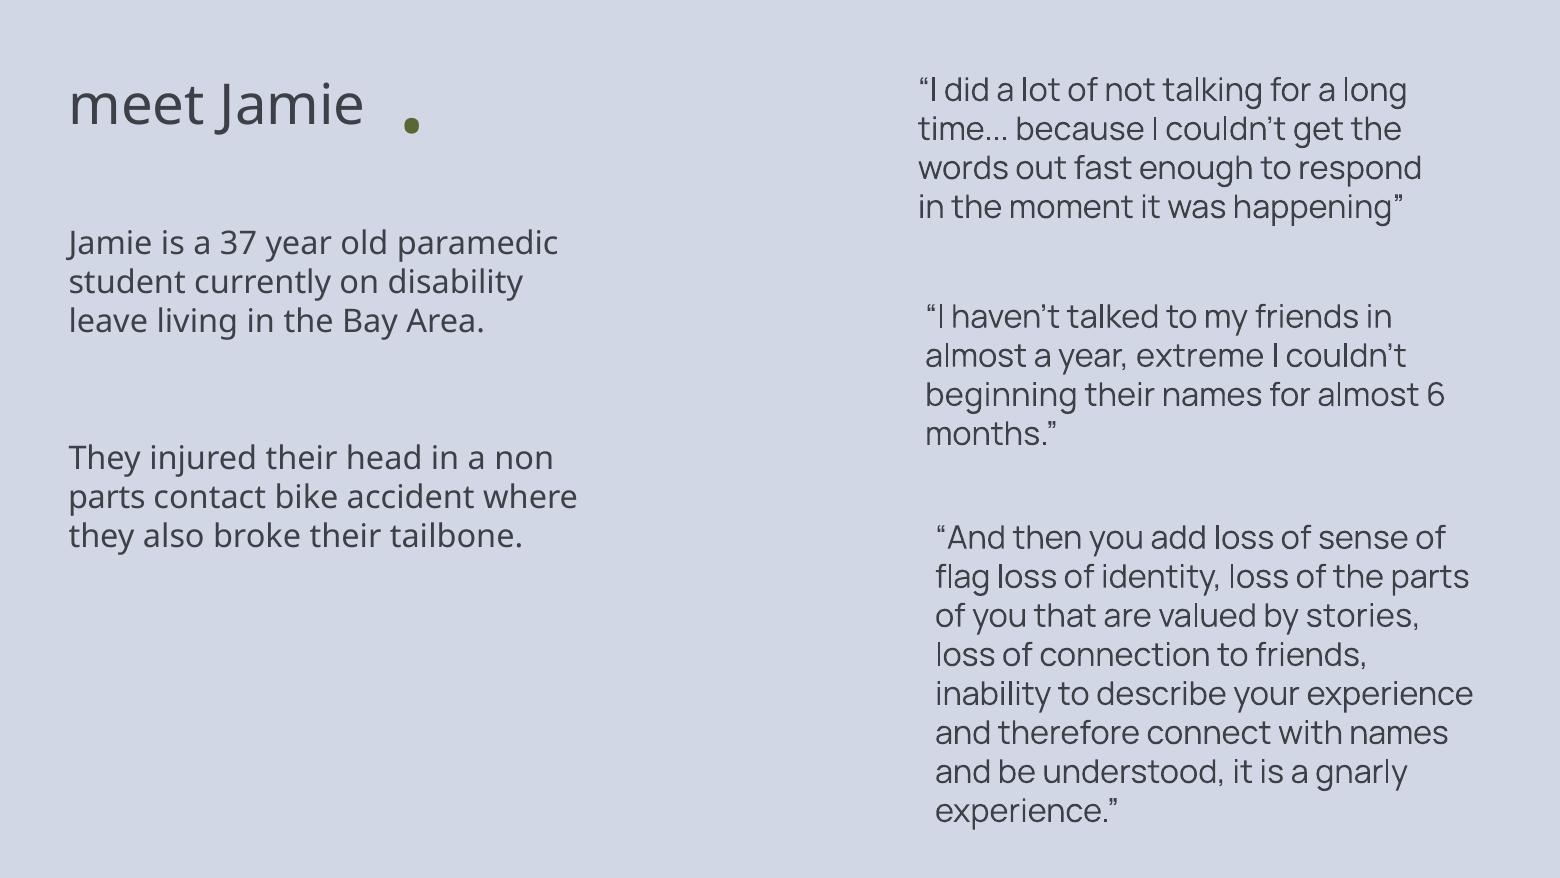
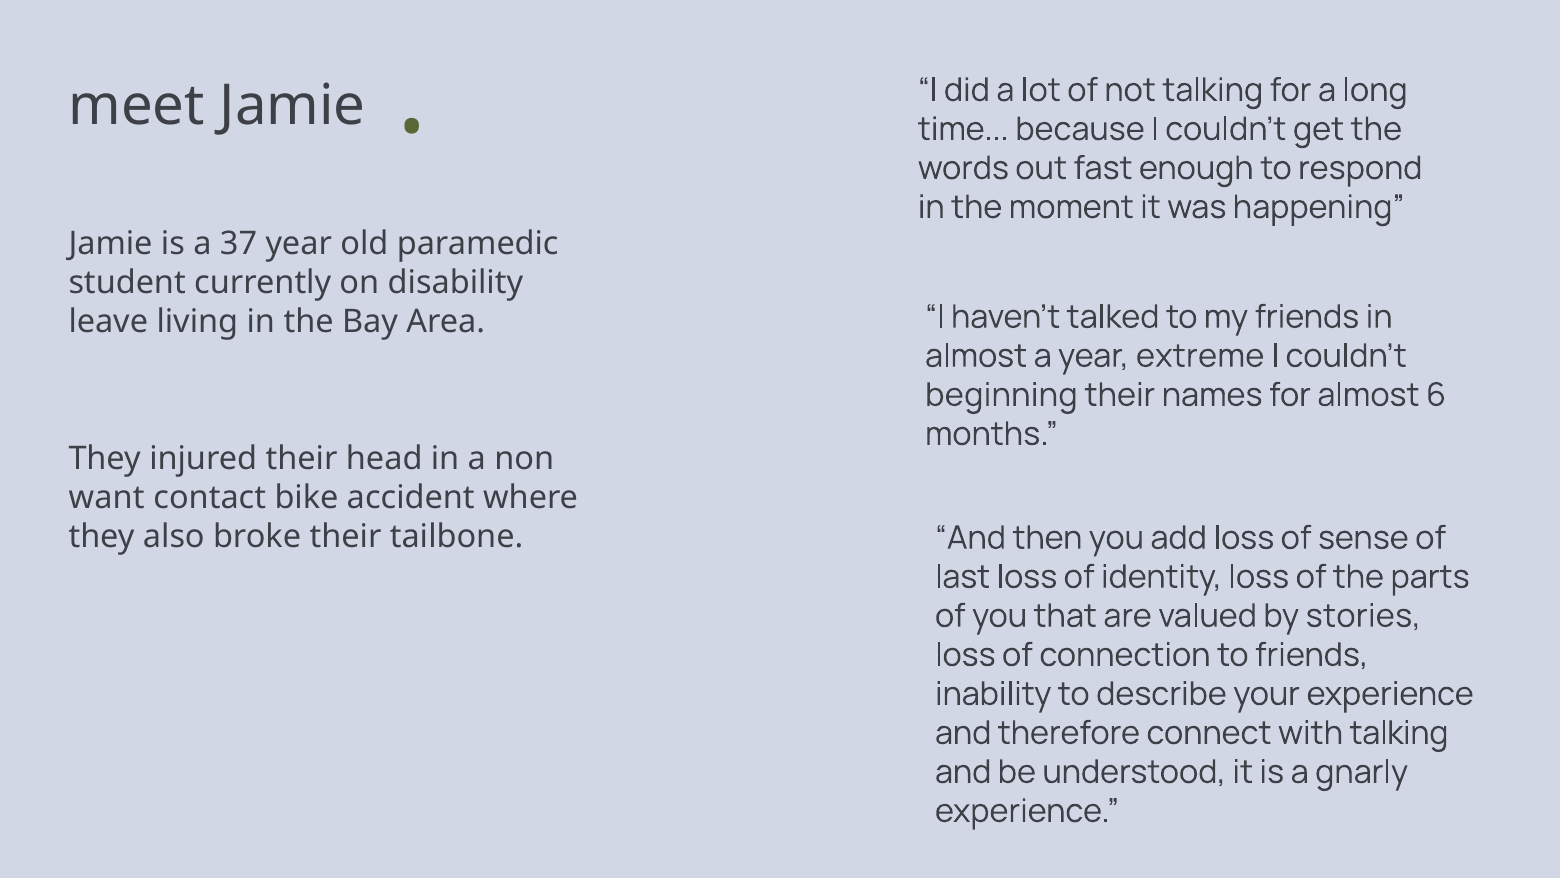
parts at (107, 497): parts -> want
flag: flag -> last
with names: names -> talking
